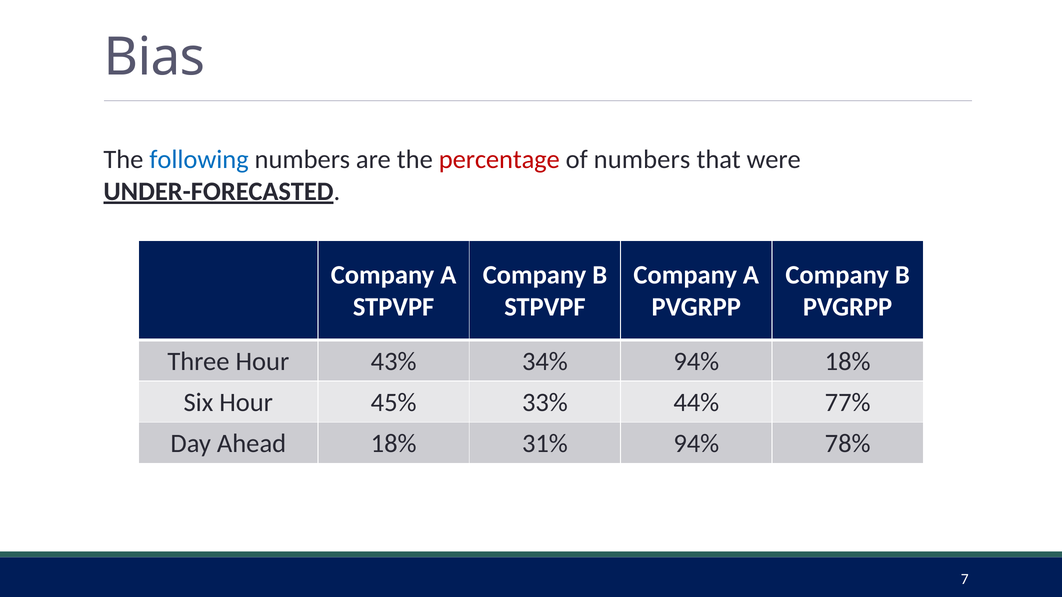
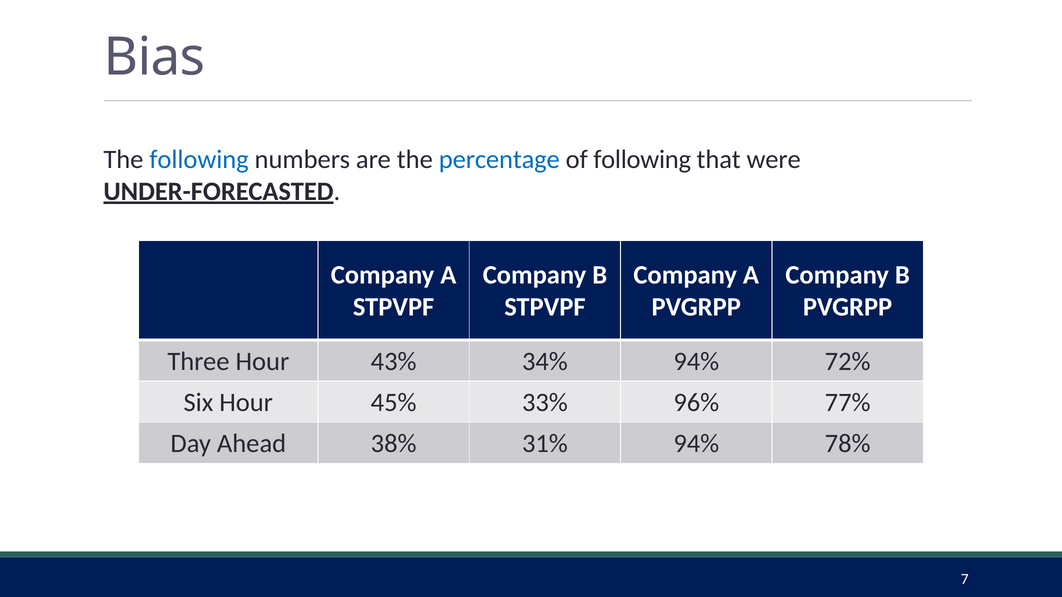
percentage colour: red -> blue
of numbers: numbers -> following
94% 18%: 18% -> 72%
44%: 44% -> 96%
Ahead 18%: 18% -> 38%
